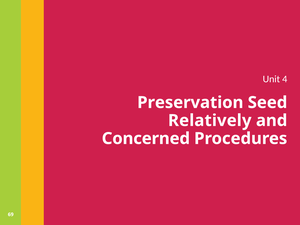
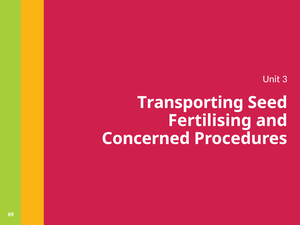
4: 4 -> 3
Preservation: Preservation -> Transporting
Relatively: Relatively -> Fertilising
